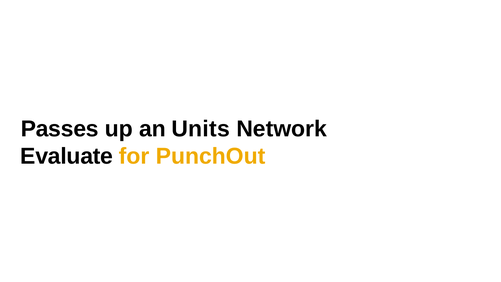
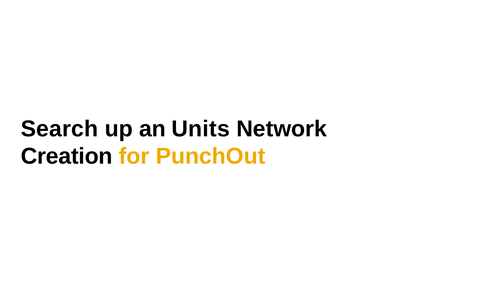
Passes: Passes -> Search
Evaluate: Evaluate -> Creation
